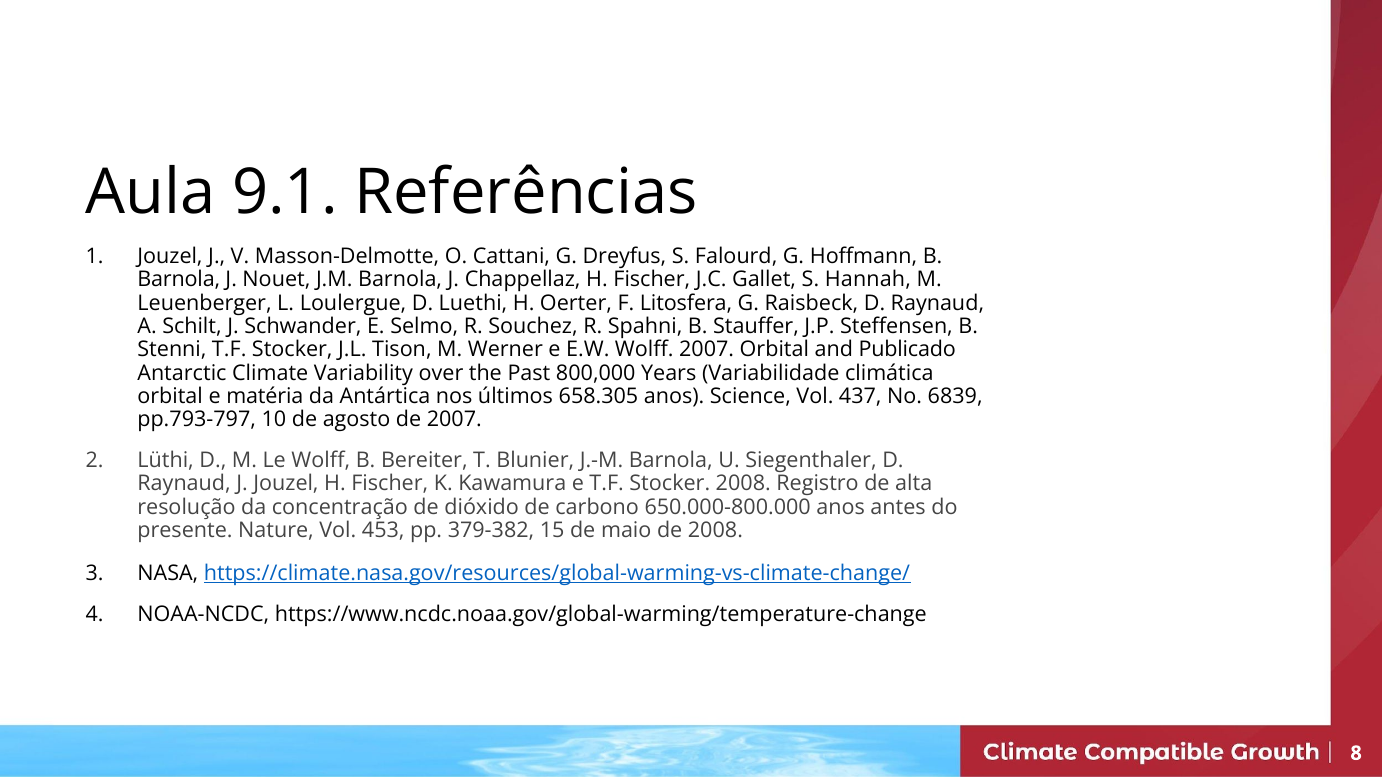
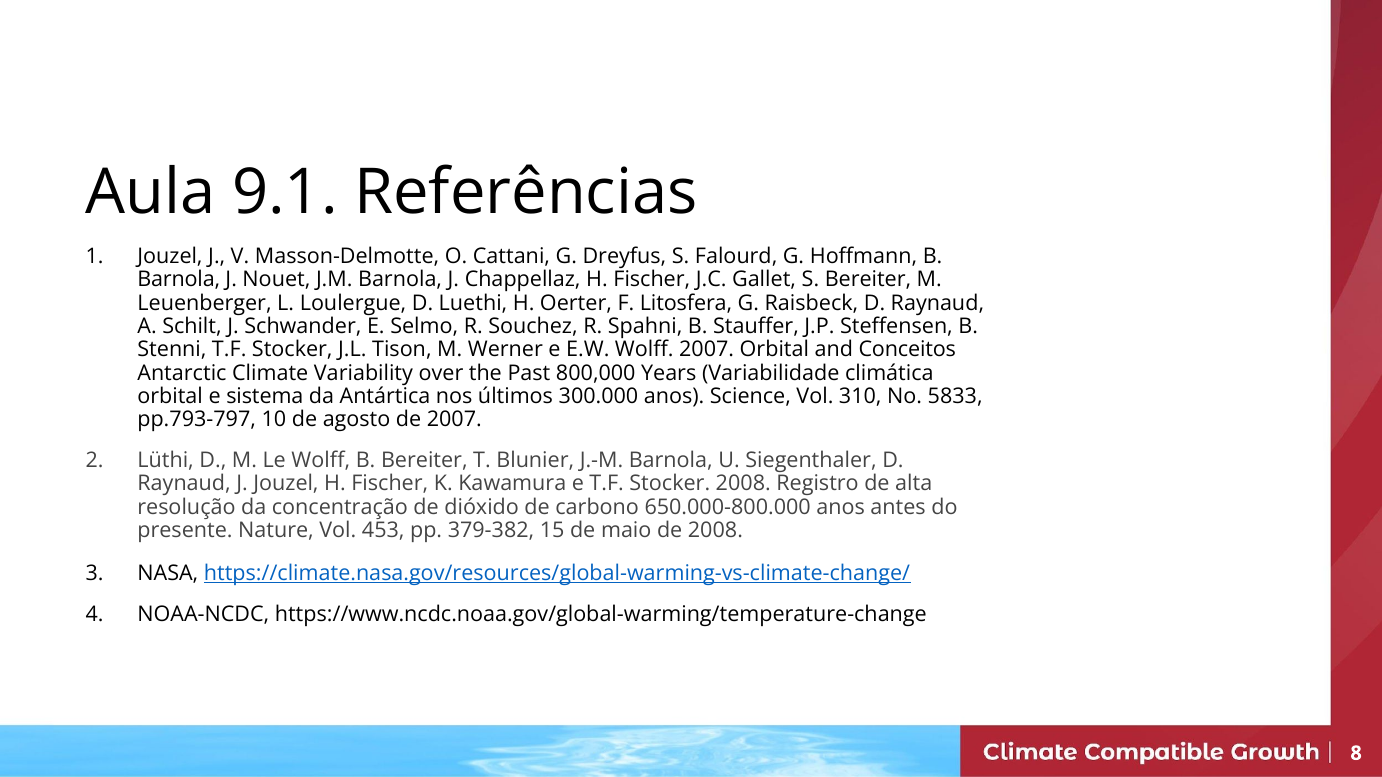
S Hannah: Hannah -> Bereiter
Publicado: Publicado -> Conceitos
matéria: matéria -> sistema
658.305: 658.305 -> 300.000
437: 437 -> 310
6839: 6839 -> 5833
